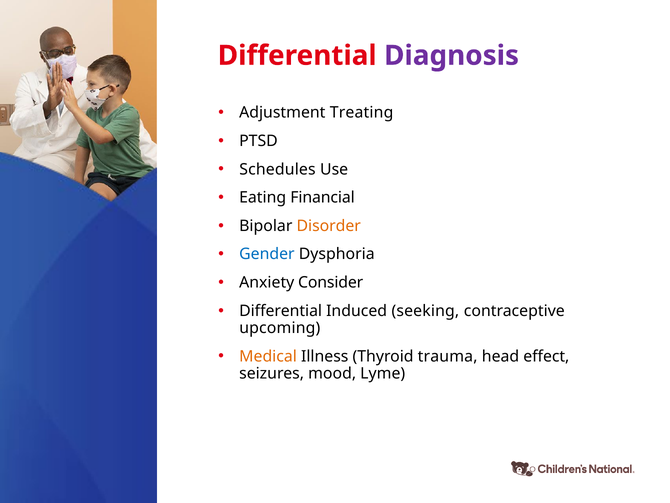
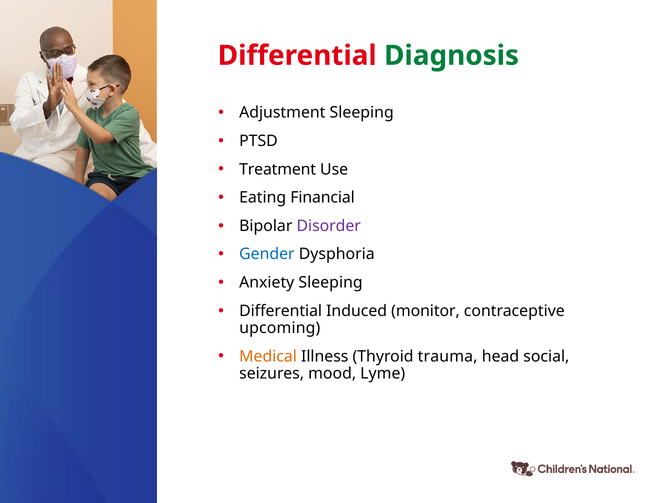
Diagnosis colour: purple -> green
Adjustment Treating: Treating -> Sleeping
Schedules: Schedules -> Treatment
Disorder colour: orange -> purple
Anxiety Consider: Consider -> Sleeping
seeking: seeking -> monitor
effect: effect -> social
